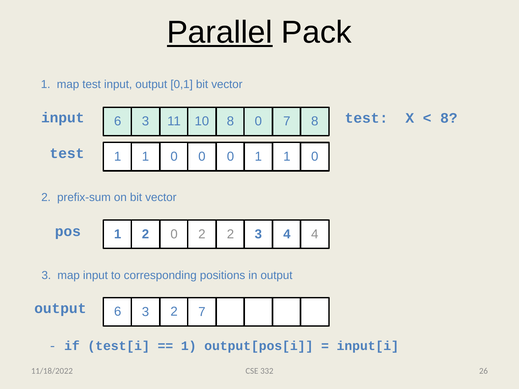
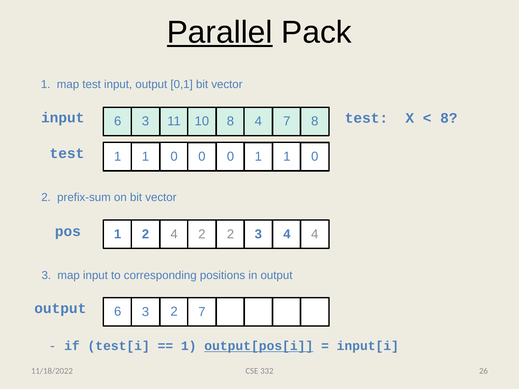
8 0: 0 -> 4
2 0: 0 -> 4
output[pos[i underline: none -> present
